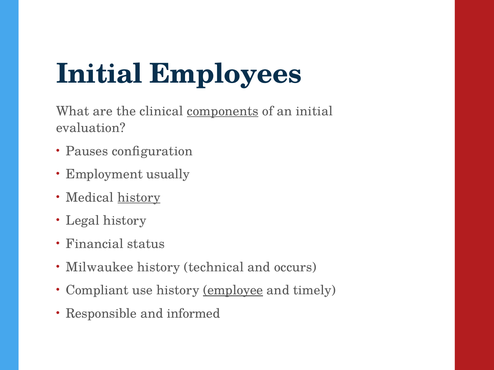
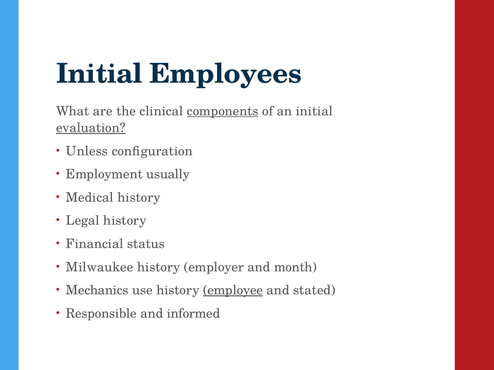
evaluation underline: none -> present
Pauses: Pauses -> Unless
history at (139, 198) underline: present -> none
technical: technical -> employer
occurs: occurs -> month
Compliant: Compliant -> Mechanics
timely: timely -> stated
